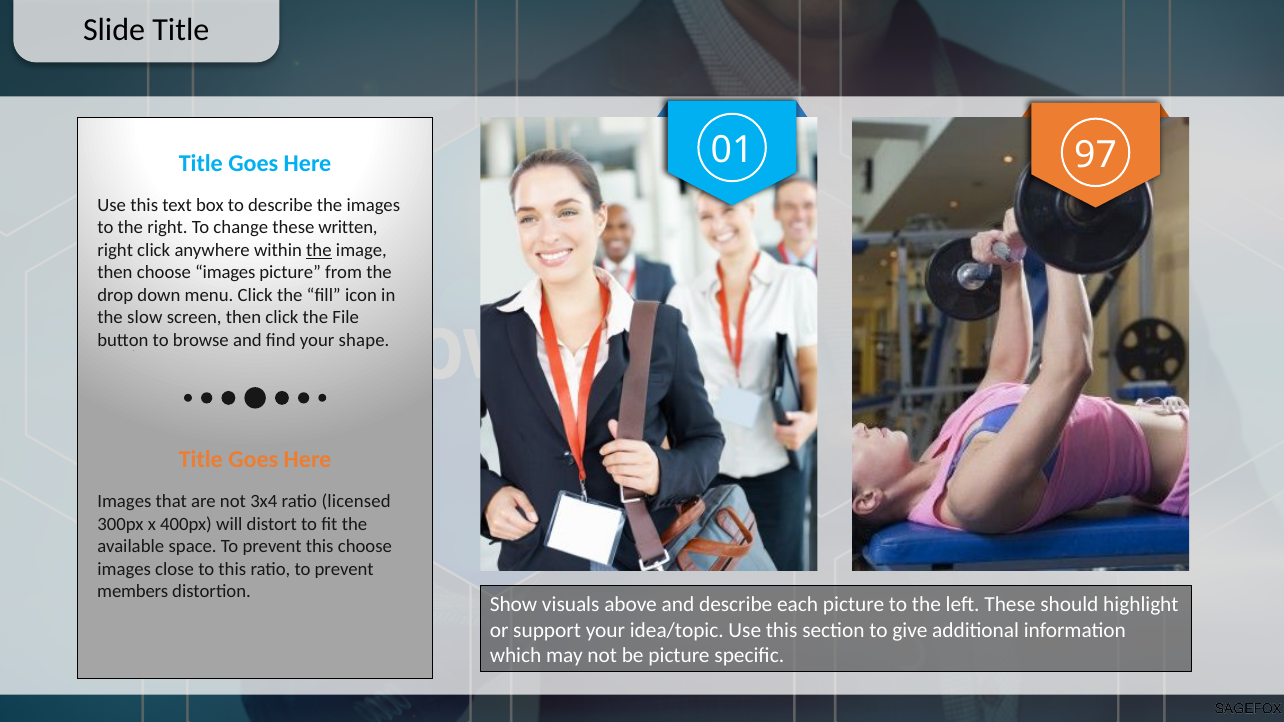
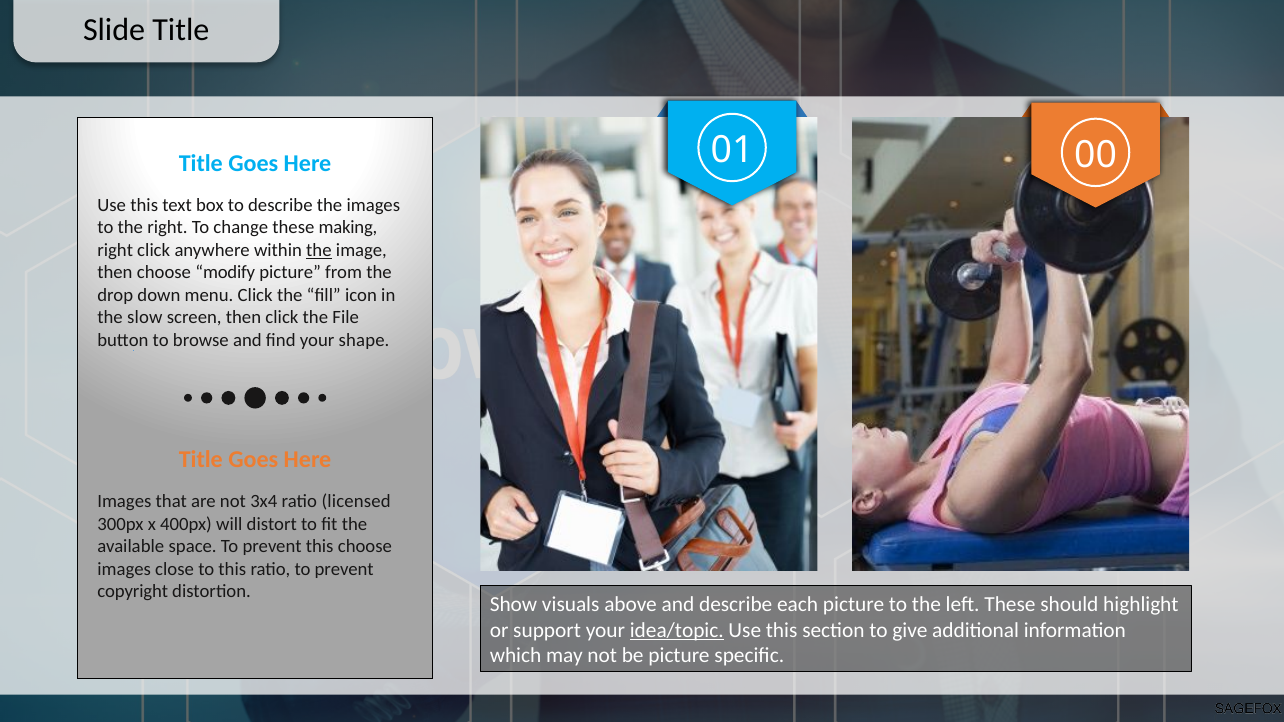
97: 97 -> 00
written: written -> making
then choose images: images -> modify
members: members -> copyright
idea/topic underline: none -> present
